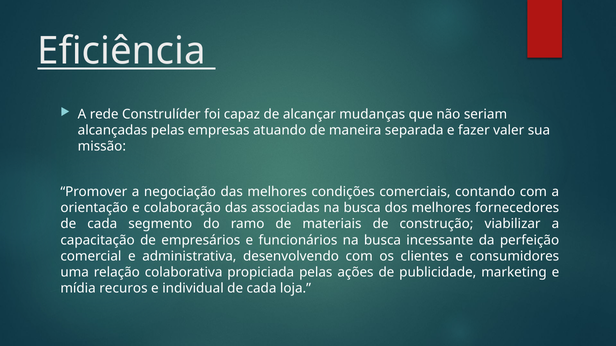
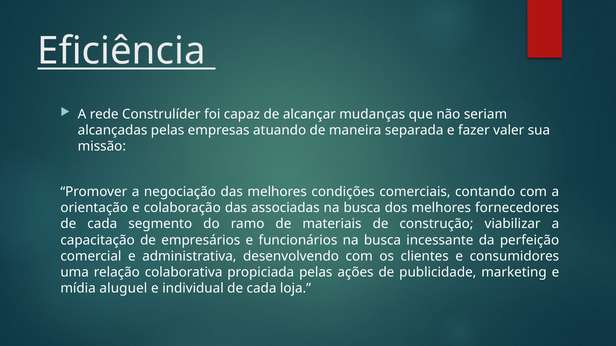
recuros: recuros -> aluguel
